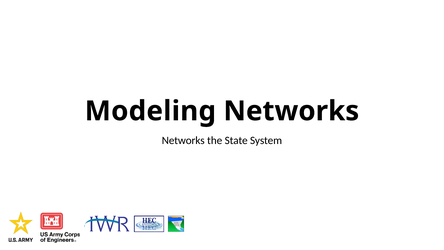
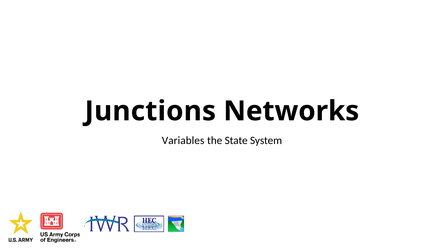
Modeling: Modeling -> Junctions
Networks at (183, 140): Networks -> Variables
